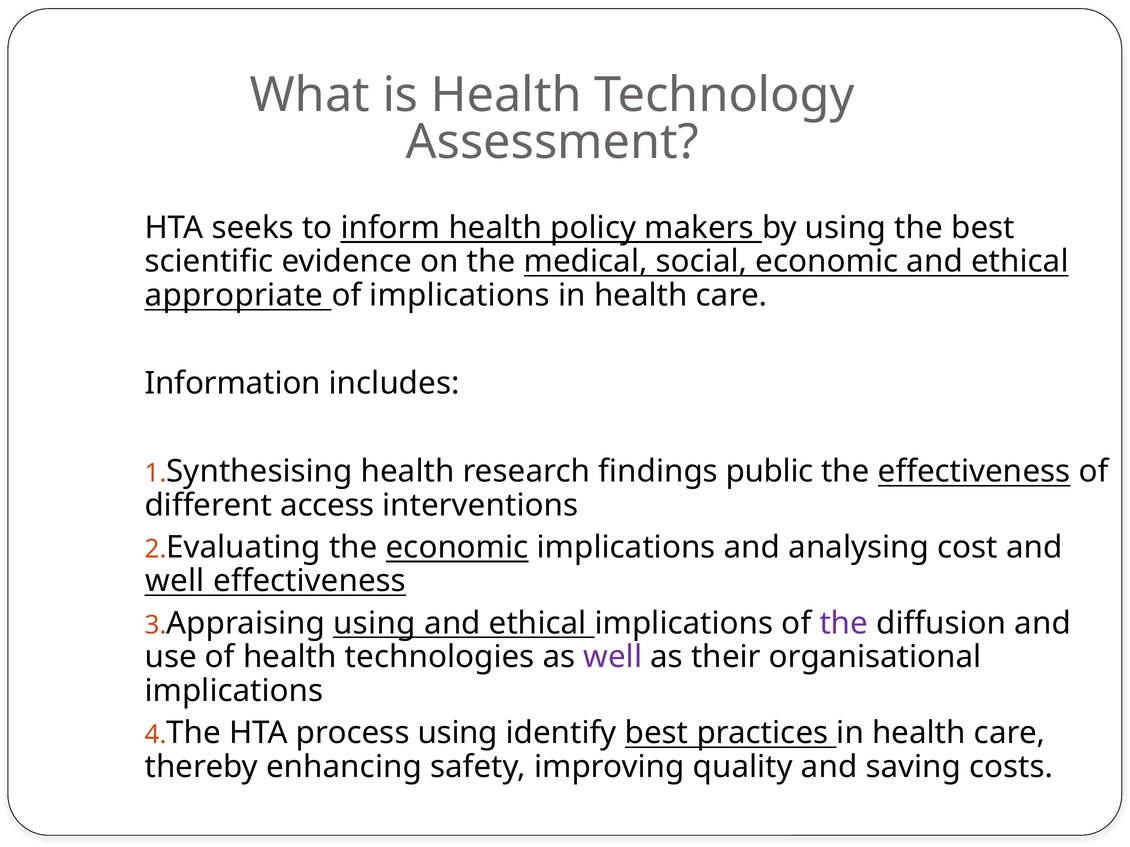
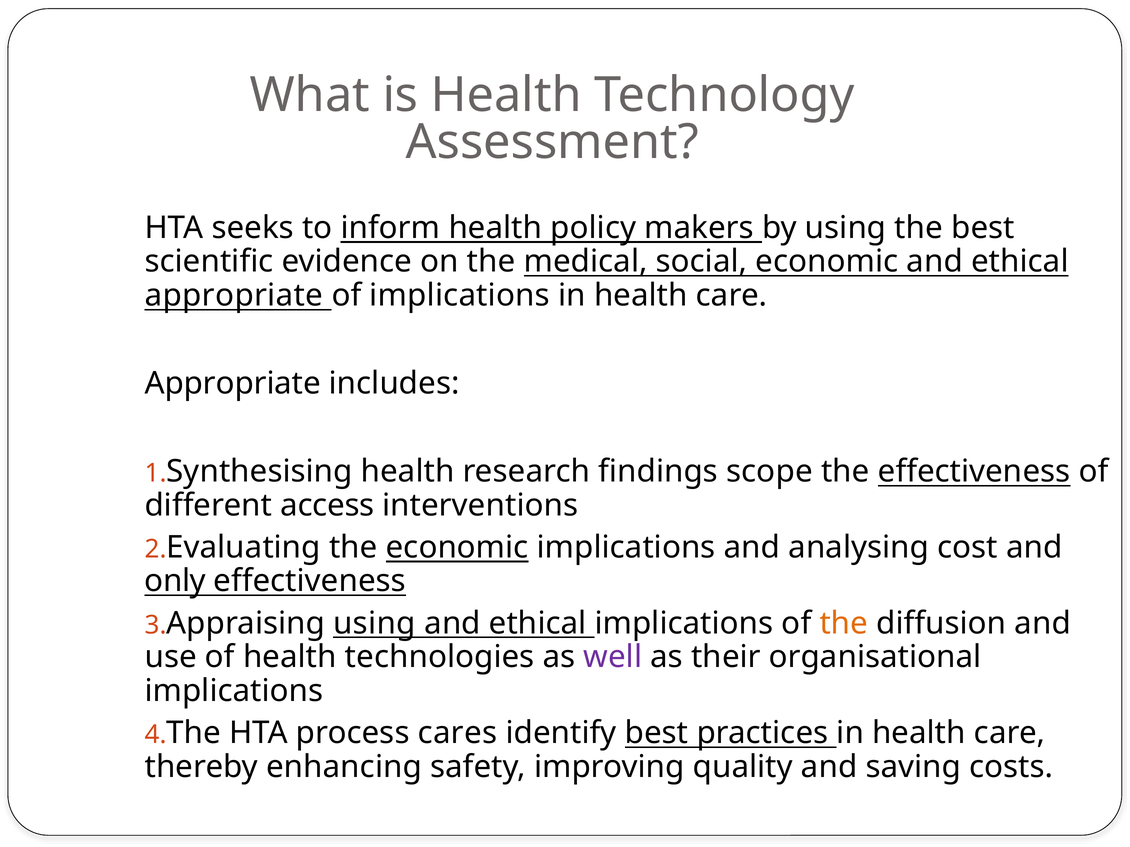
Information at (233, 384): Information -> Appropriate
public: public -> scope
well at (175, 581): well -> only
the at (844, 624) colour: purple -> orange
process using: using -> cares
